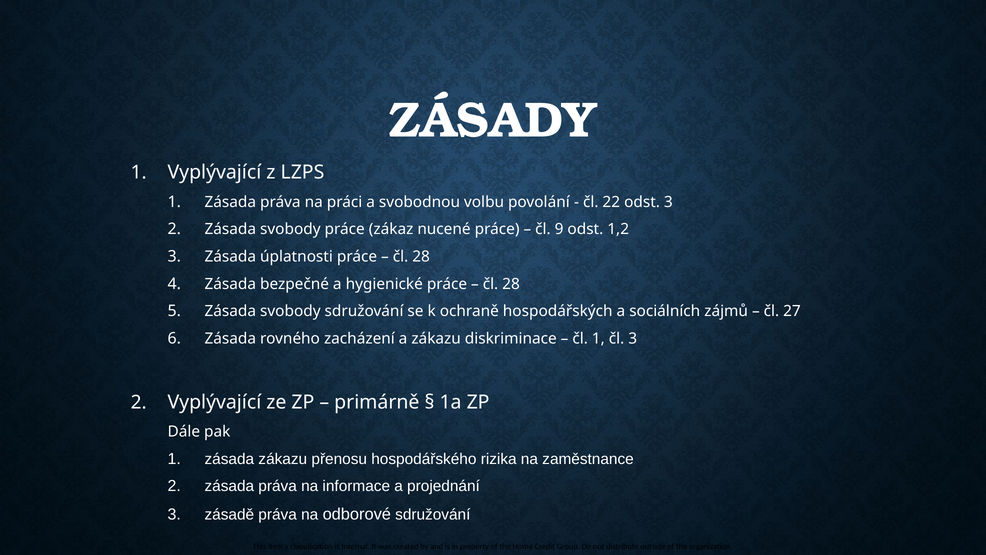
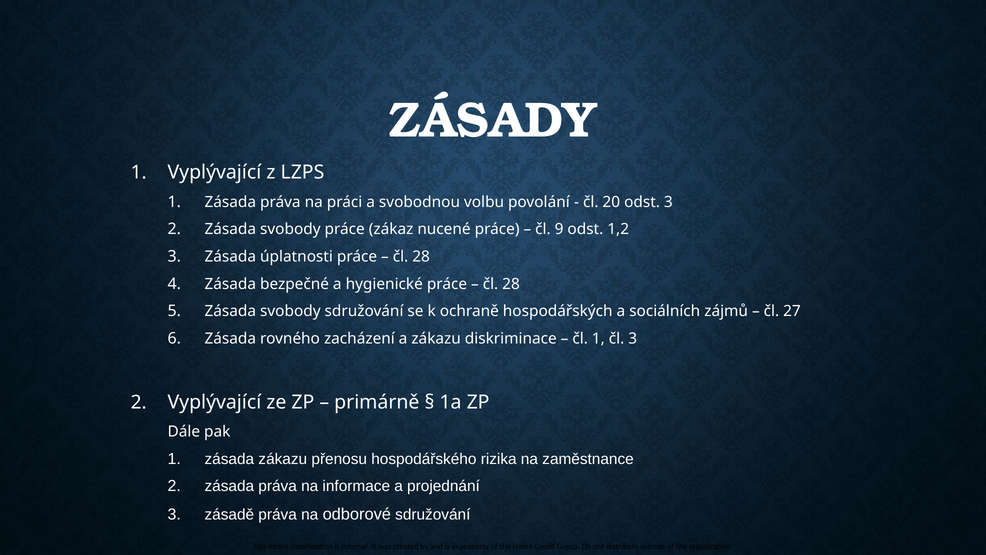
22: 22 -> 20
